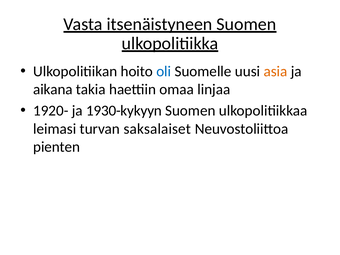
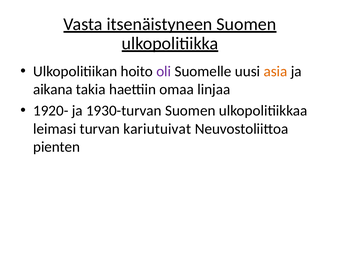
oli colour: blue -> purple
1930-kykyyn: 1930-kykyyn -> 1930-turvan
saksalaiset: saksalaiset -> kariutuivat
